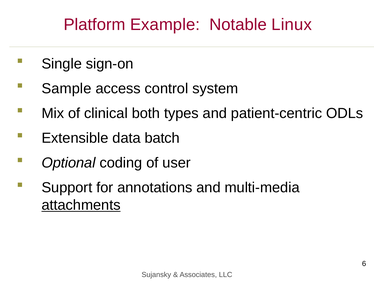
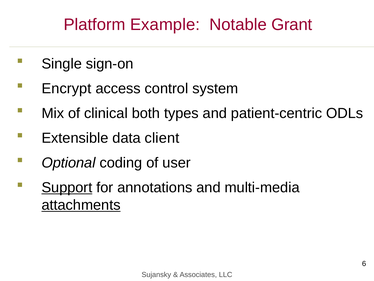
Linux: Linux -> Grant
Sample: Sample -> Encrypt
batch: batch -> client
Support underline: none -> present
